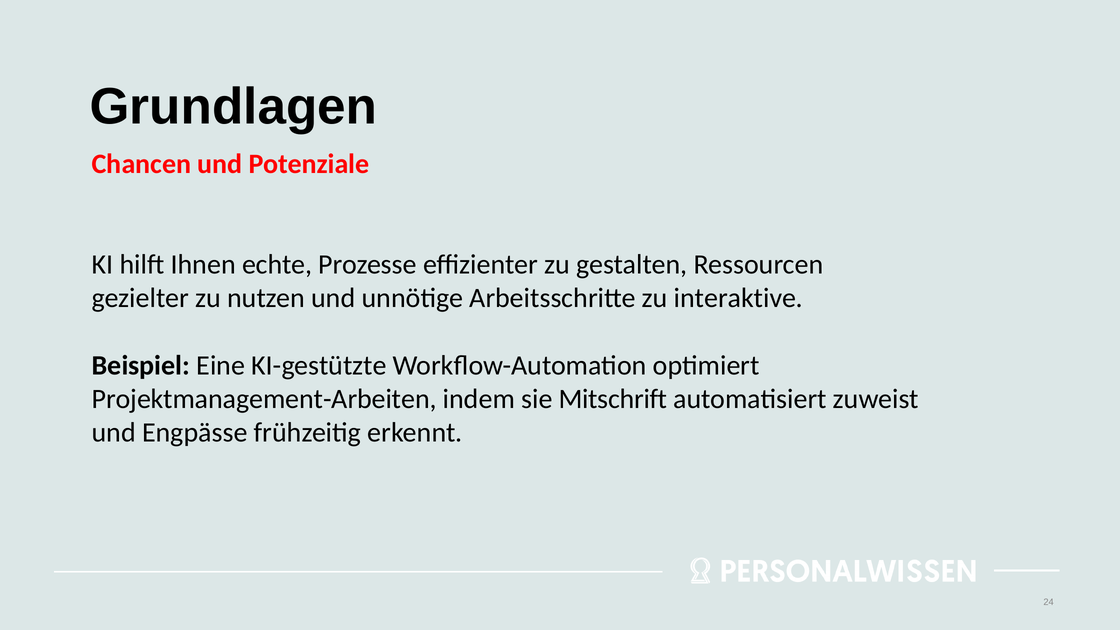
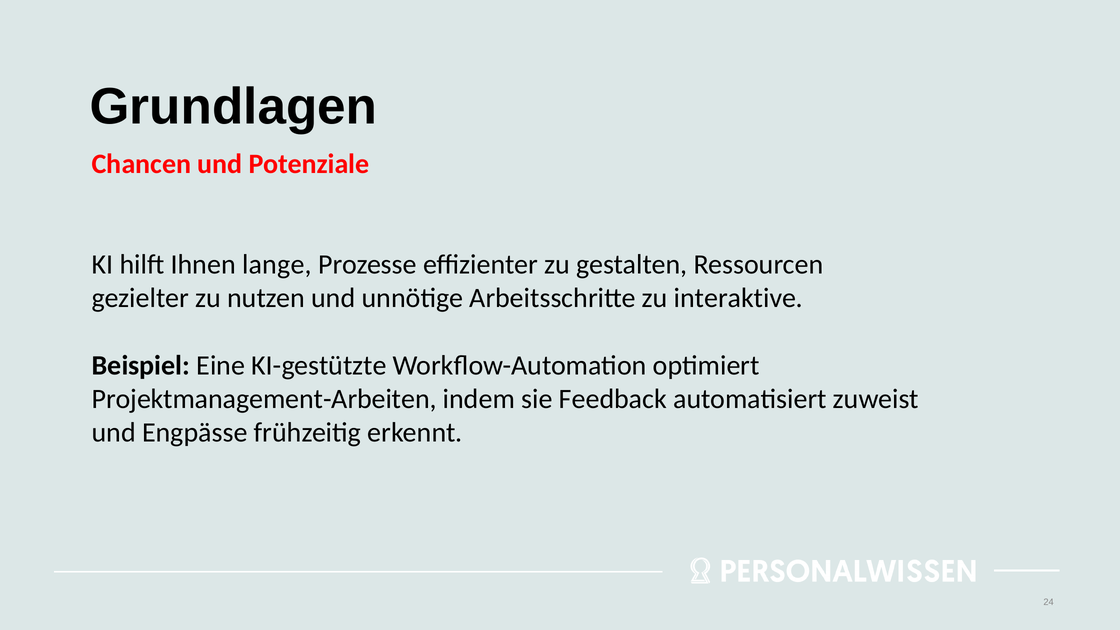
echte: echte -> lange
Mitschrift: Mitschrift -> Feedback
